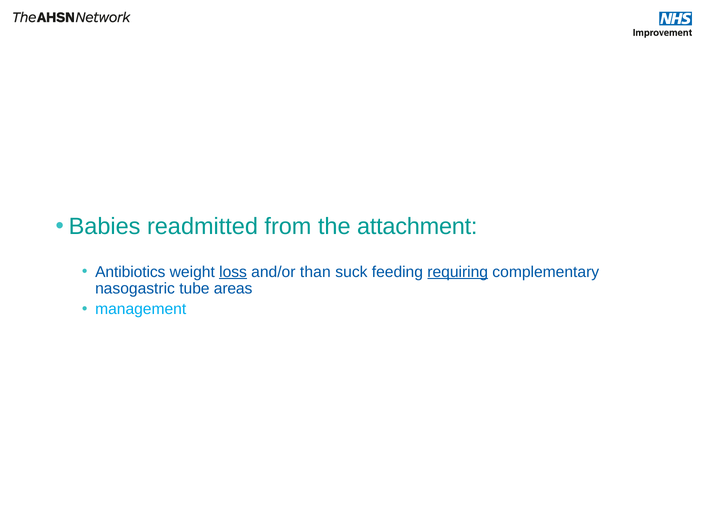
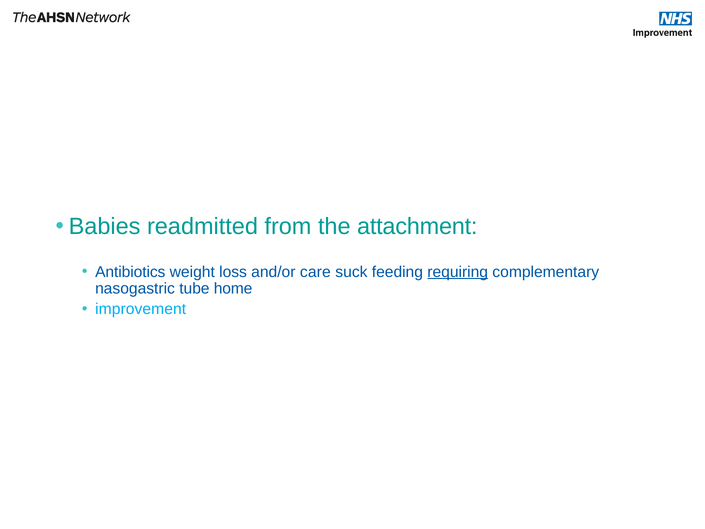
loss underline: present -> none
than: than -> care
areas: areas -> home
management: management -> improvement
